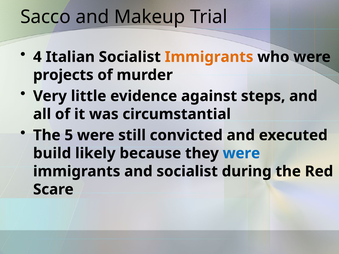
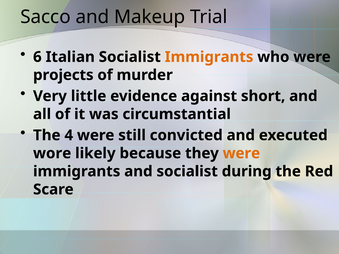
4: 4 -> 6
steps: steps -> short
5: 5 -> 4
build: build -> wore
were at (241, 153) colour: blue -> orange
